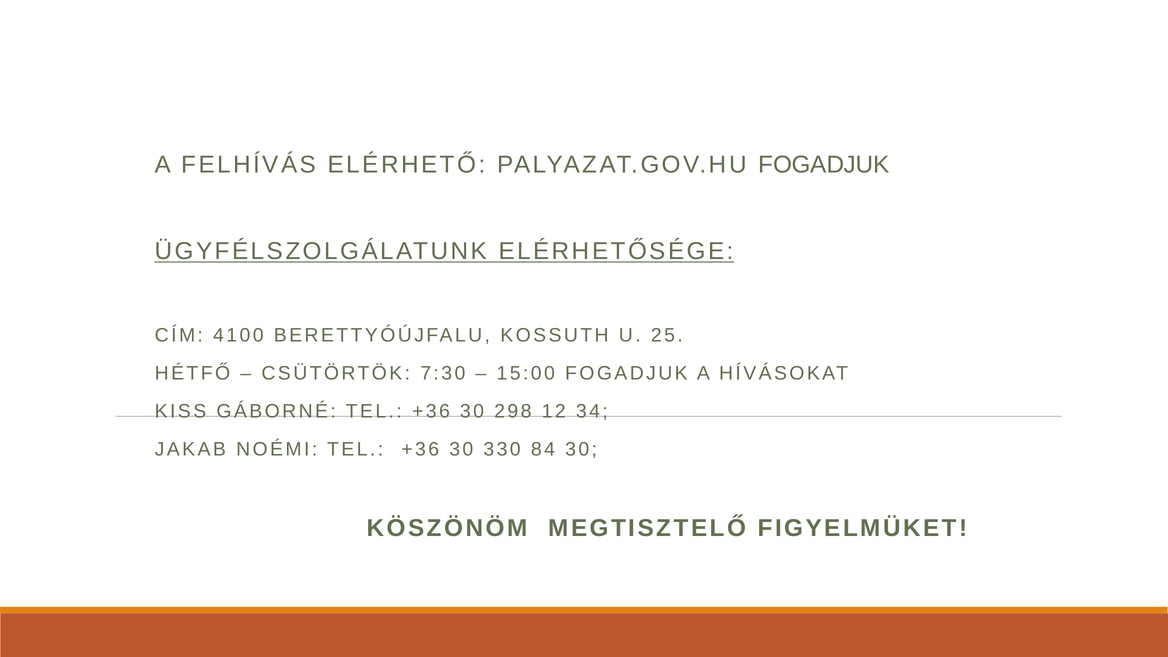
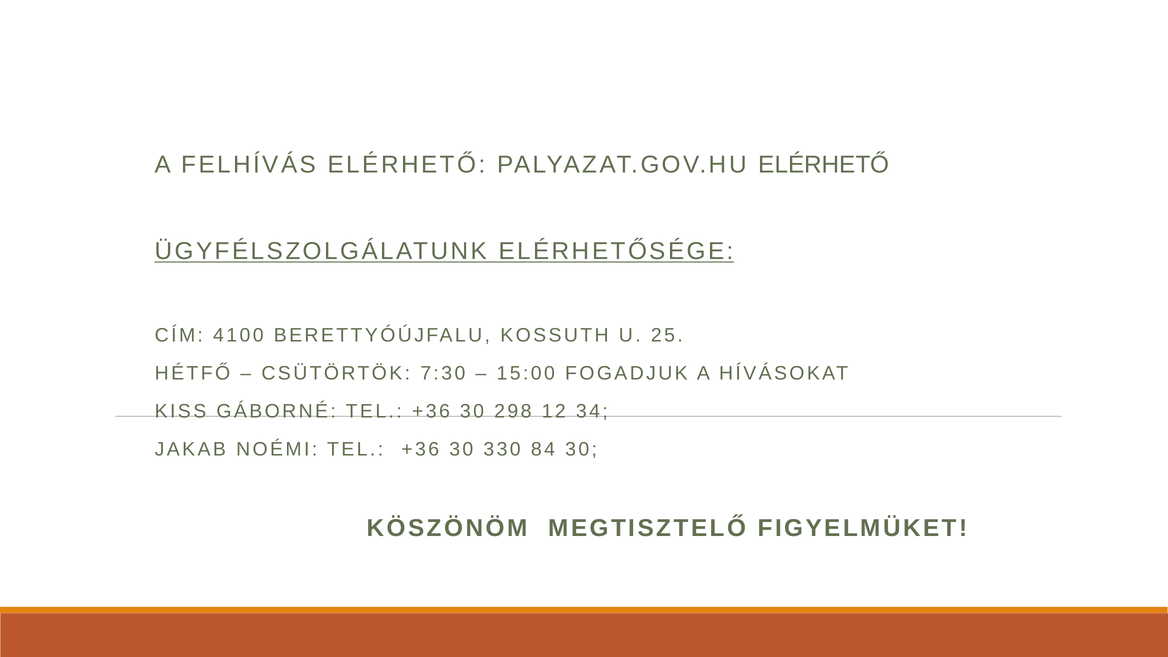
PALYAZAT.GOV.HU FOGADJUK: FOGADJUK -> ELÉRHETŐ
